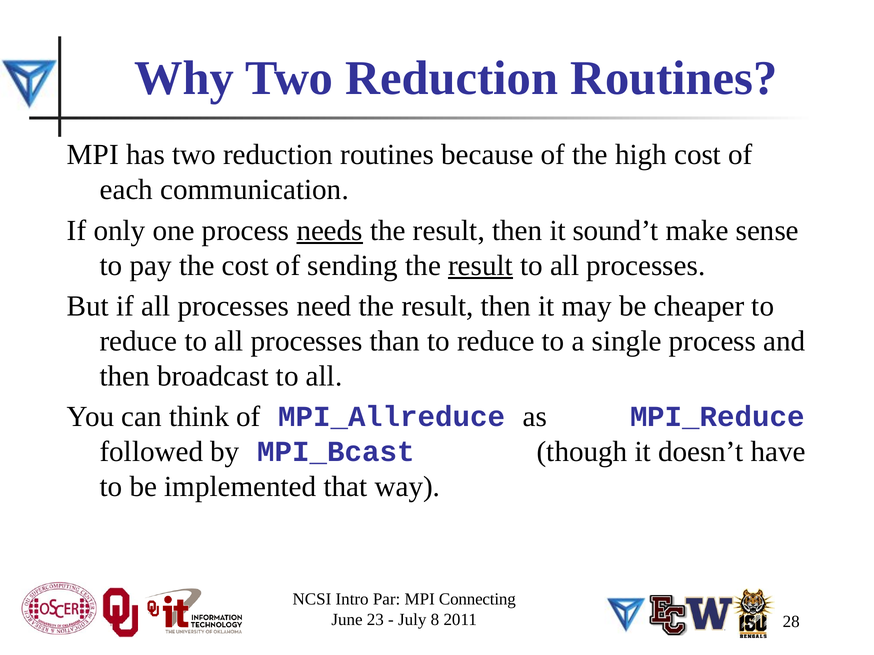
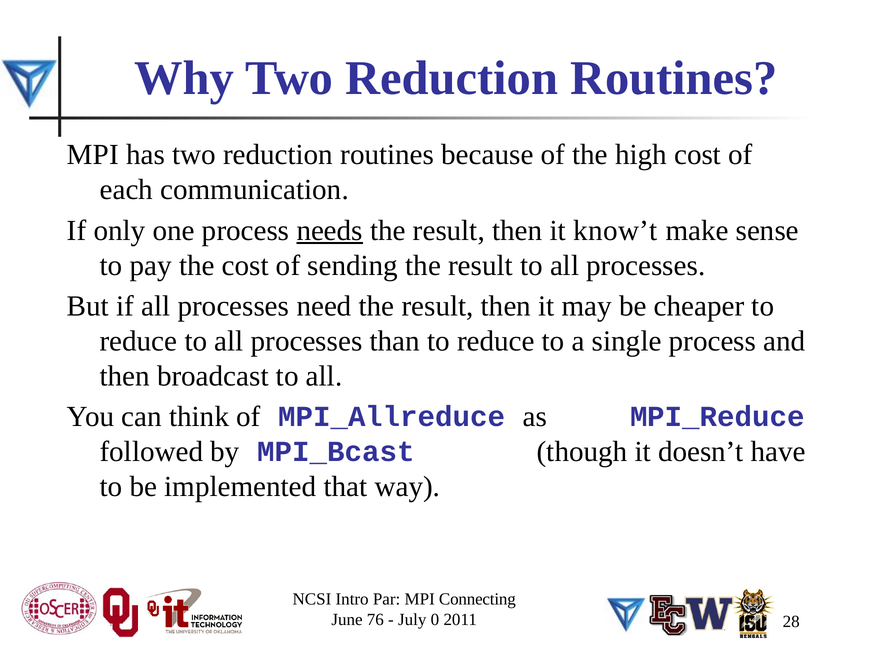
sound’t: sound’t -> know’t
result at (480, 266) underline: present -> none
23: 23 -> 76
8: 8 -> 0
